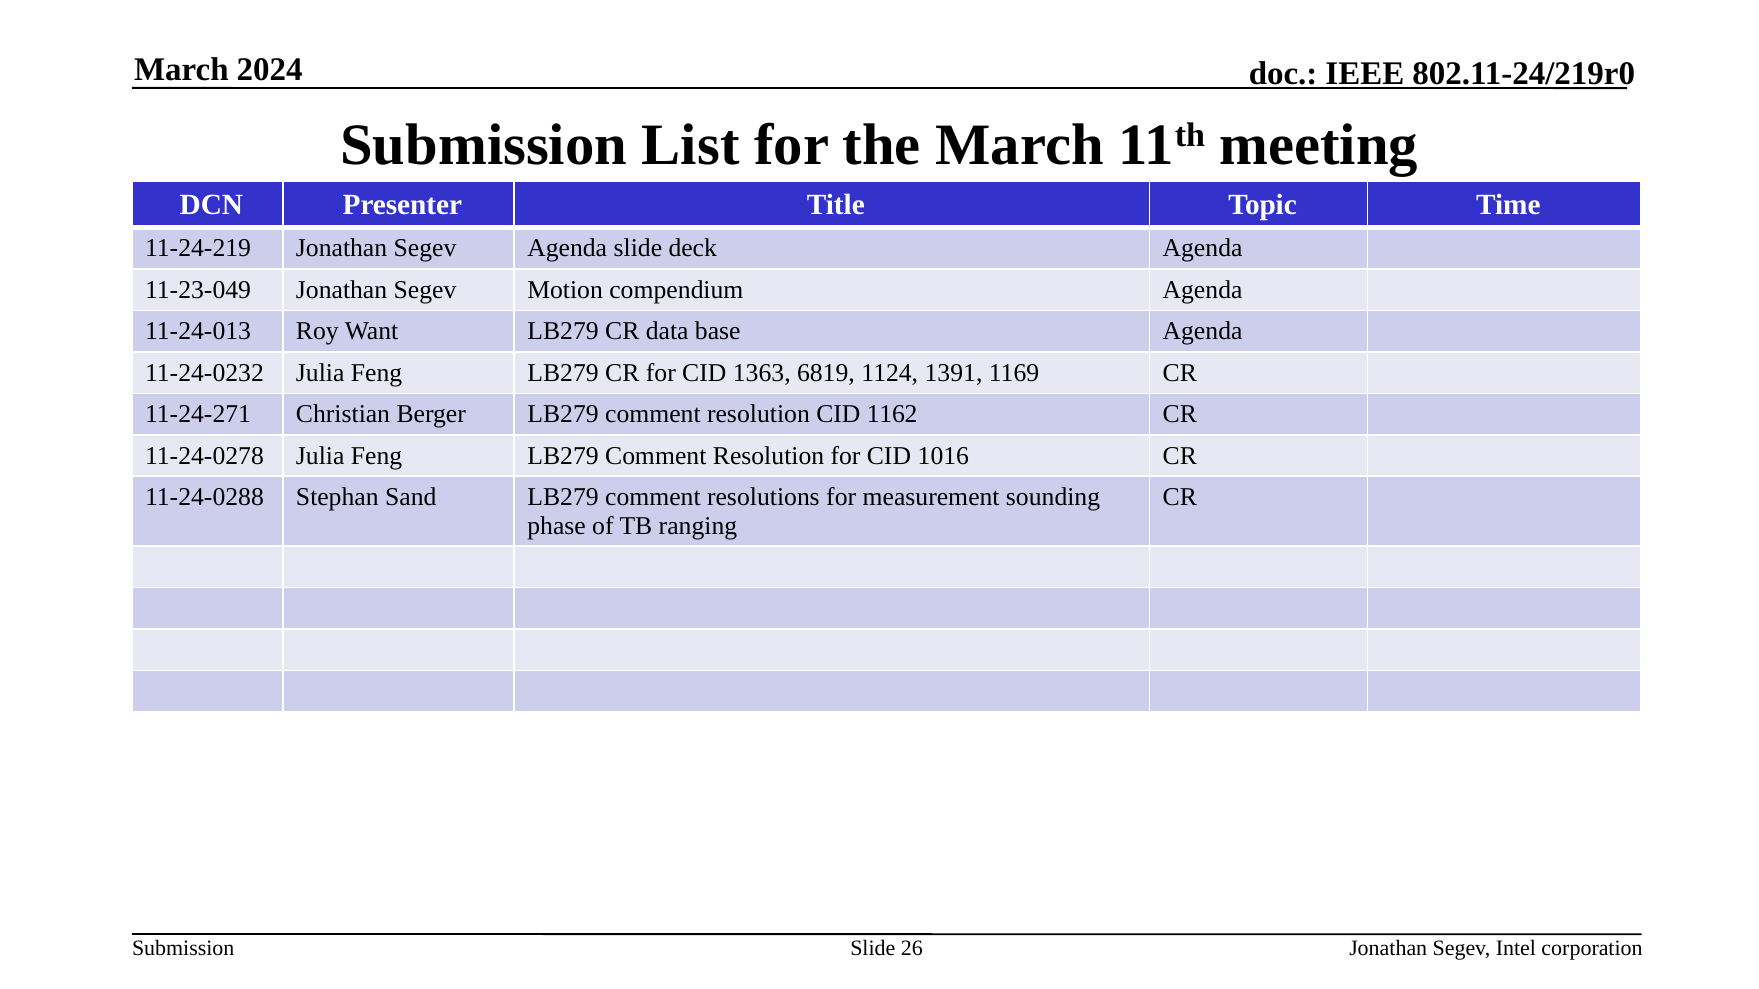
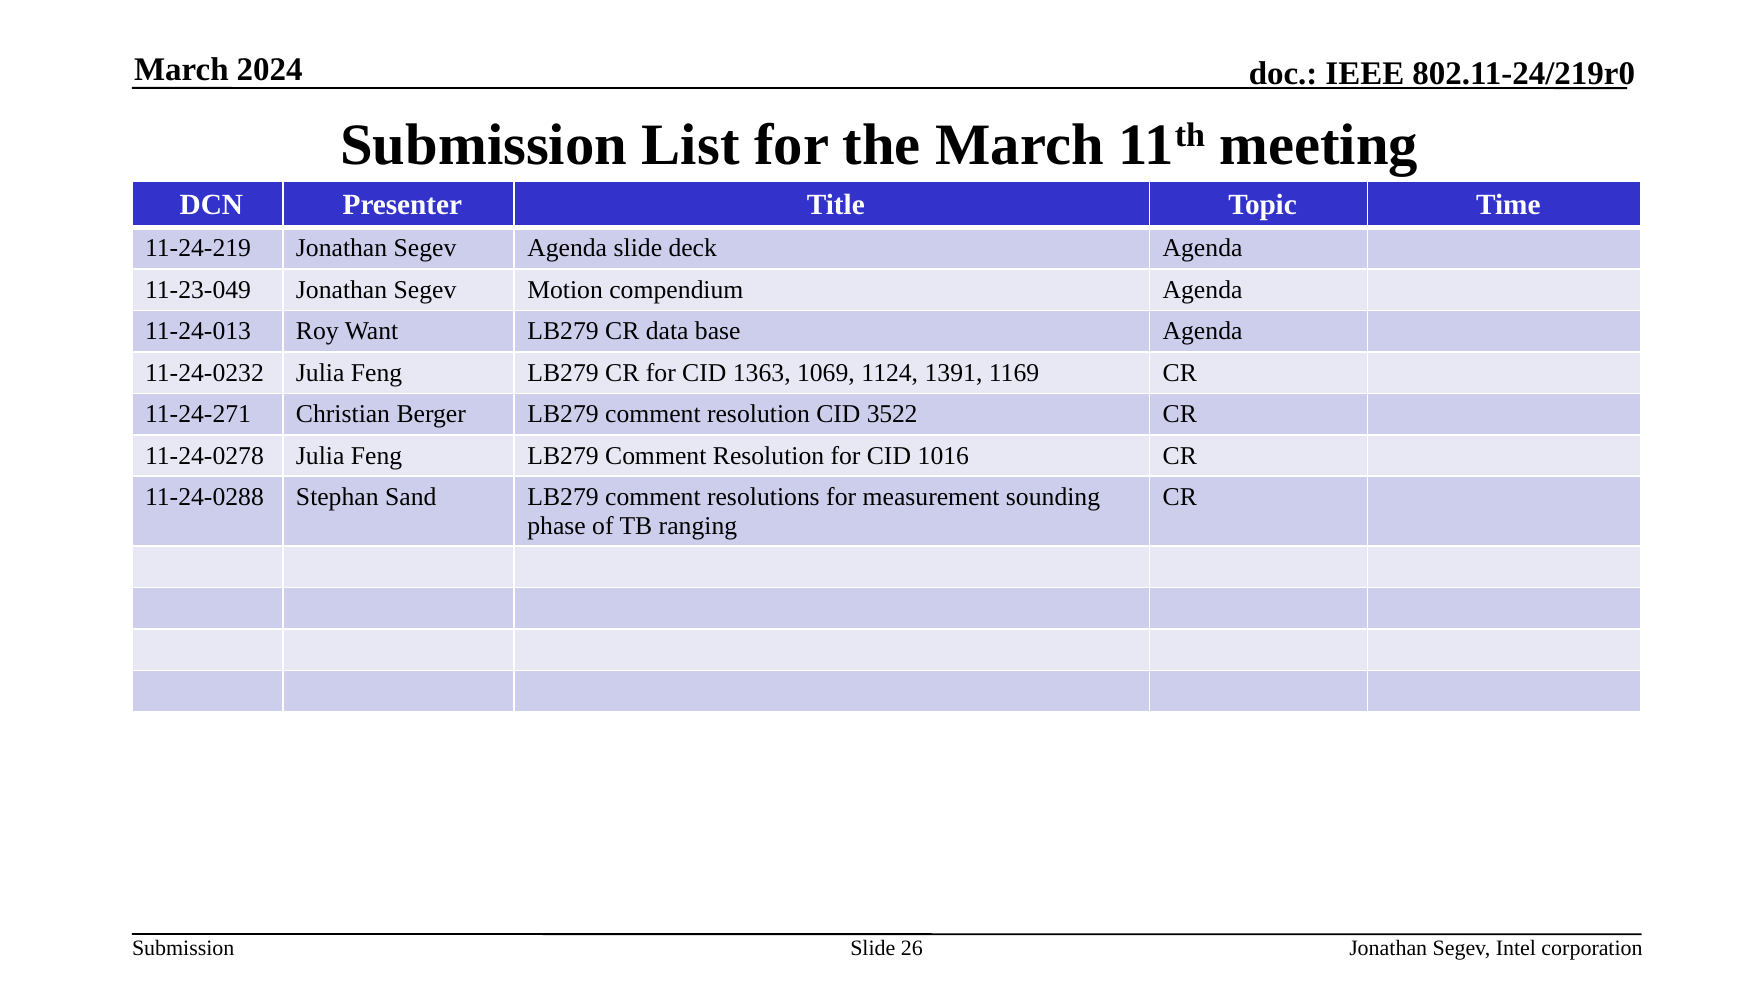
6819: 6819 -> 1069
1162: 1162 -> 3522
